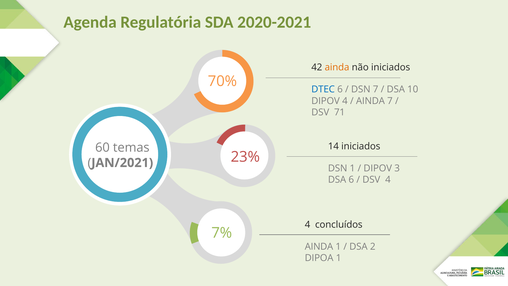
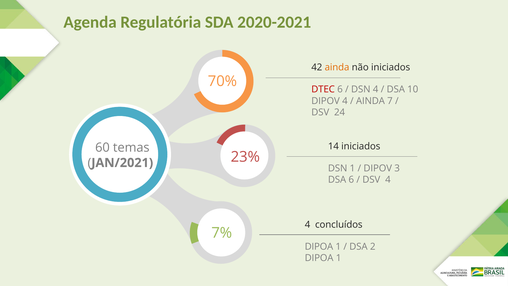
DTEC colour: blue -> red
DSN 7: 7 -> 4
71: 71 -> 24
AINDA at (319, 246): AINDA -> DIPOA
